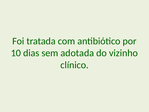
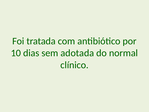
vizinho: vizinho -> normal
